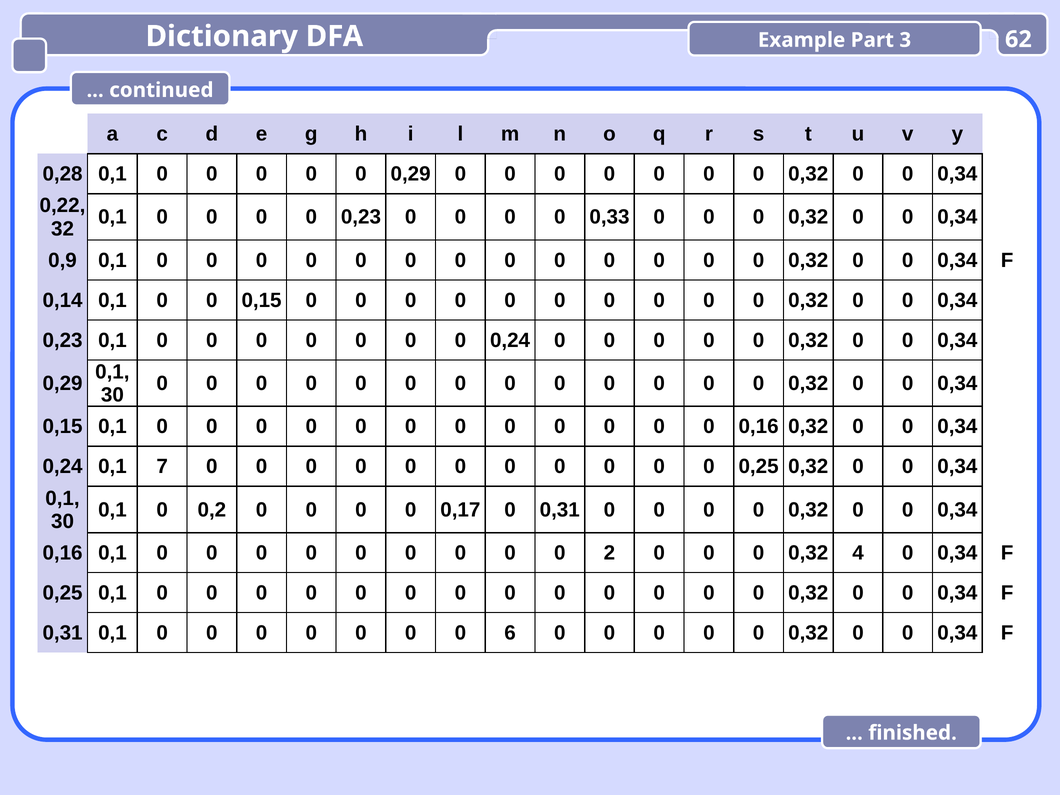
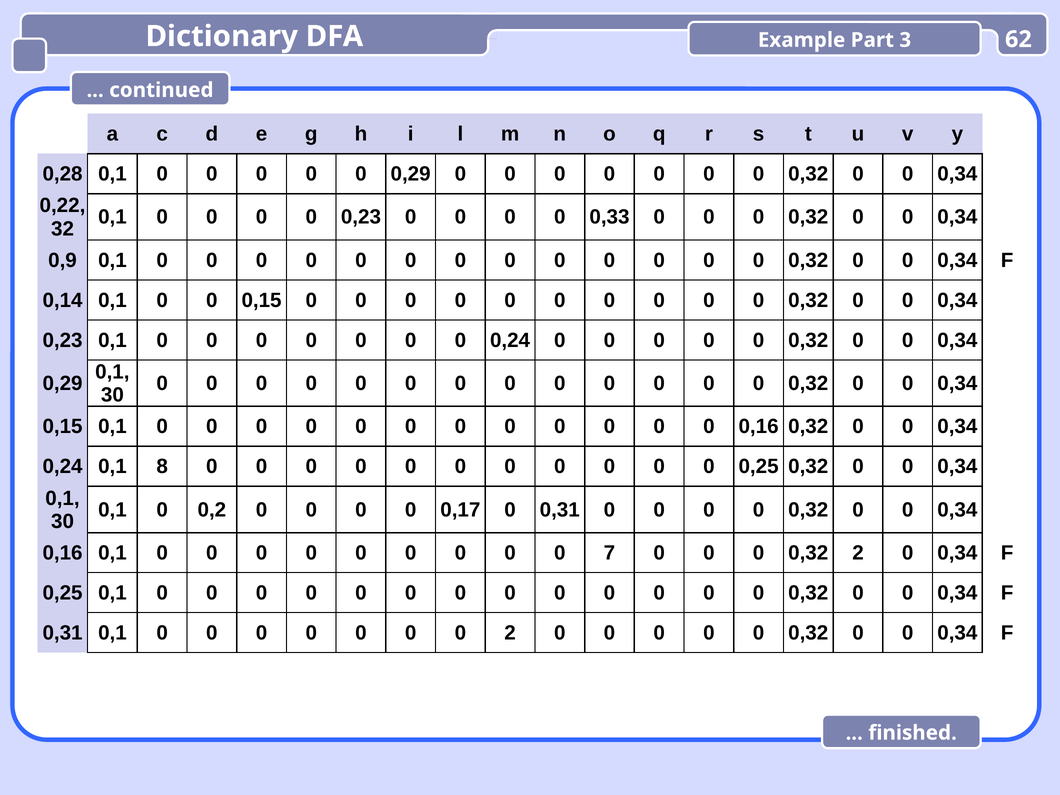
7: 7 -> 8
2: 2 -> 7
0,32 4: 4 -> 2
0 6: 6 -> 2
